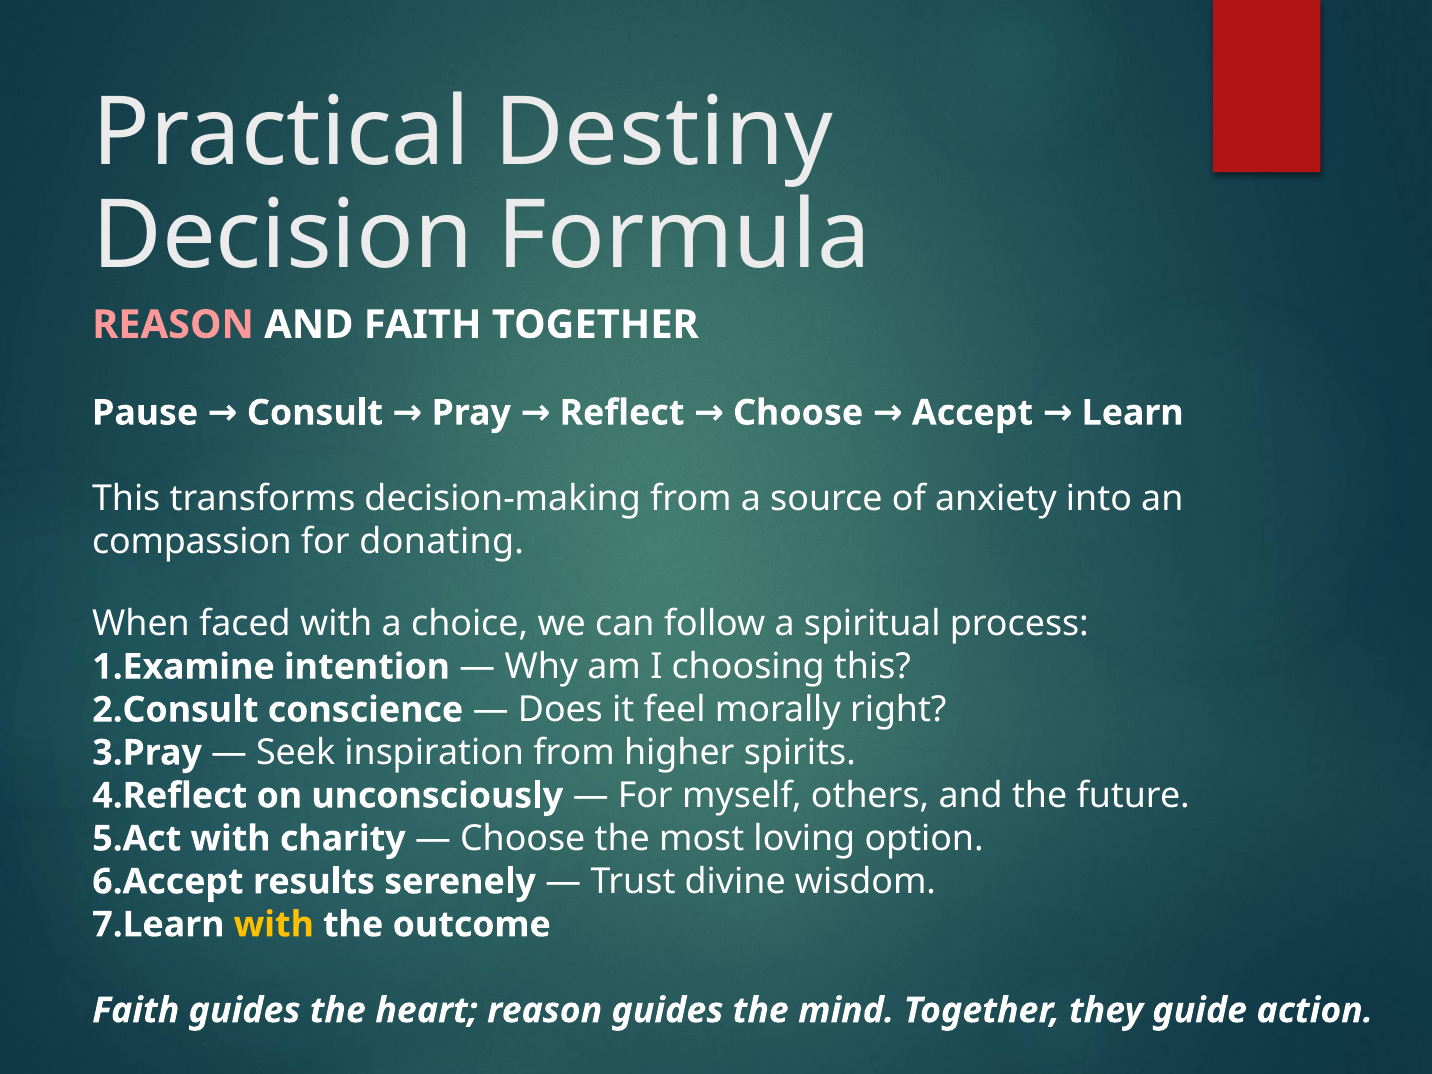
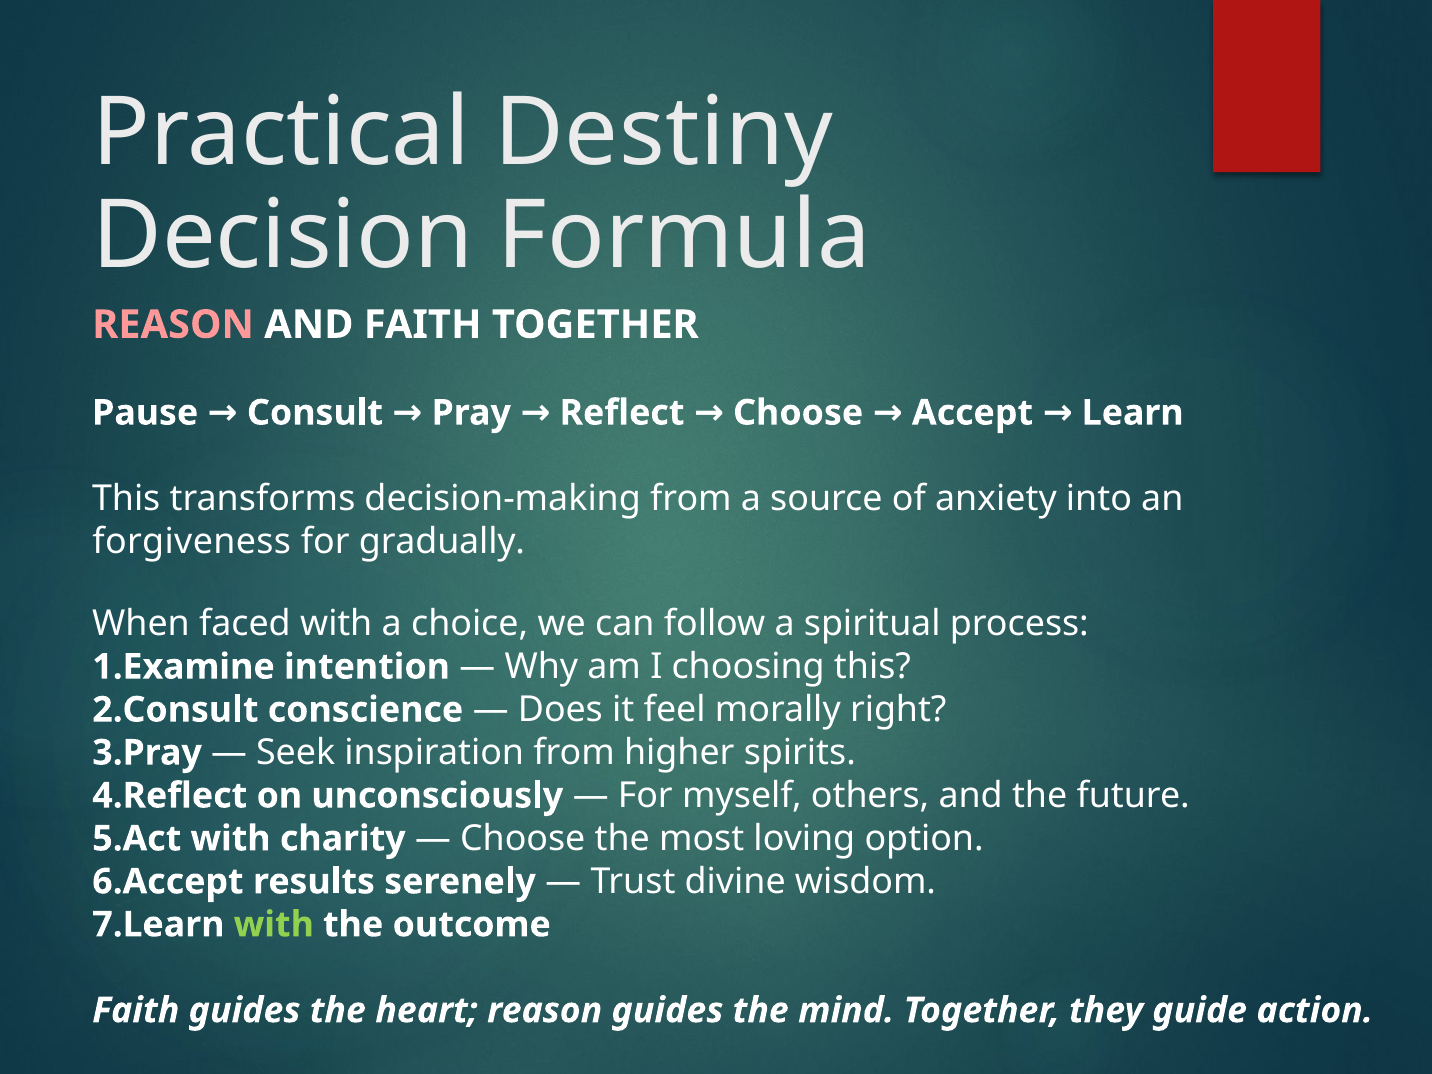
compassion: compassion -> forgiveness
donating: donating -> gradually
with at (274, 925) colour: yellow -> light green
